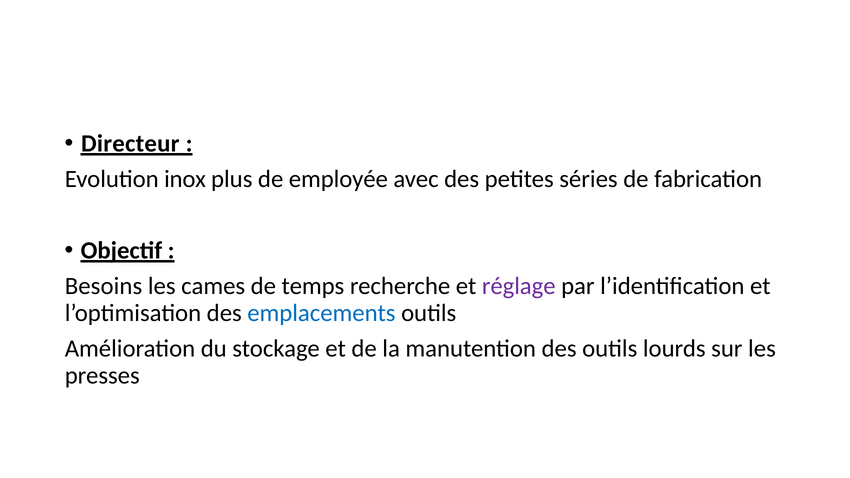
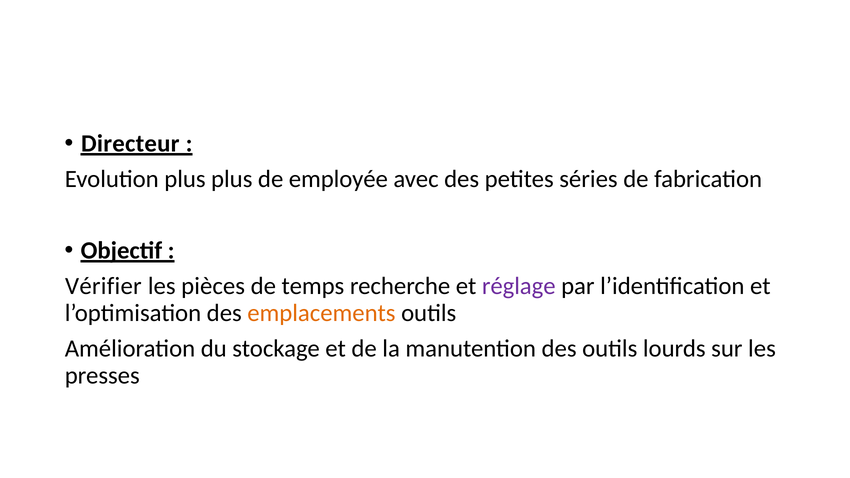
Evolution inox: inox -> plus
Besoins: Besoins -> Vérifier
cames: cames -> pièces
emplacements colour: blue -> orange
